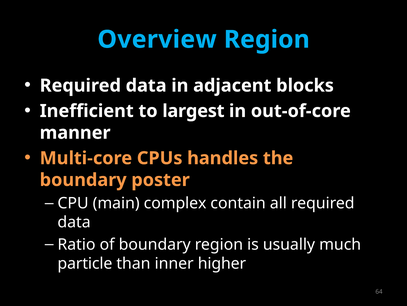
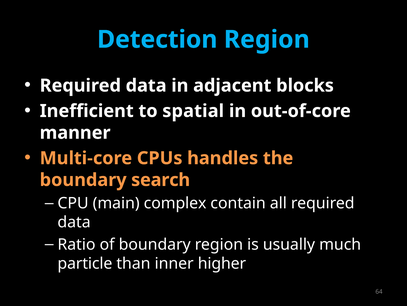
Overview: Overview -> Detection
largest: largest -> spatial
poster: poster -> search
